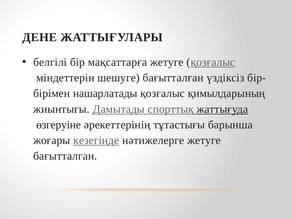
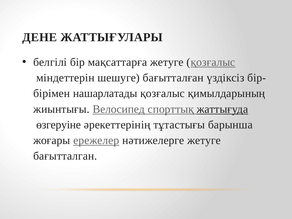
Дамытады: Дамытады -> Велосипед
кезегінде: кезегінде -> ережелер
